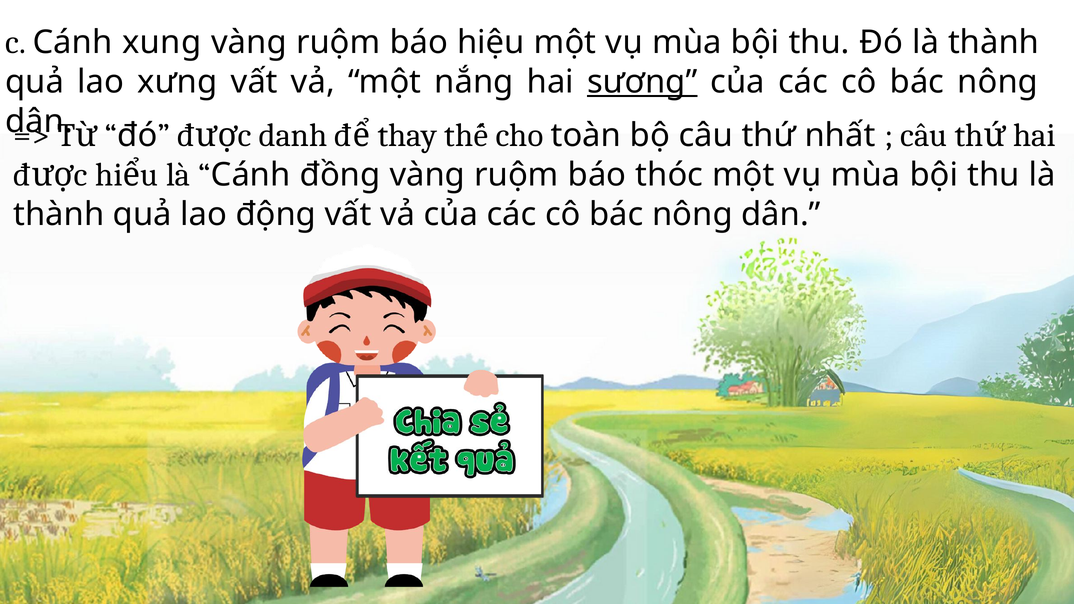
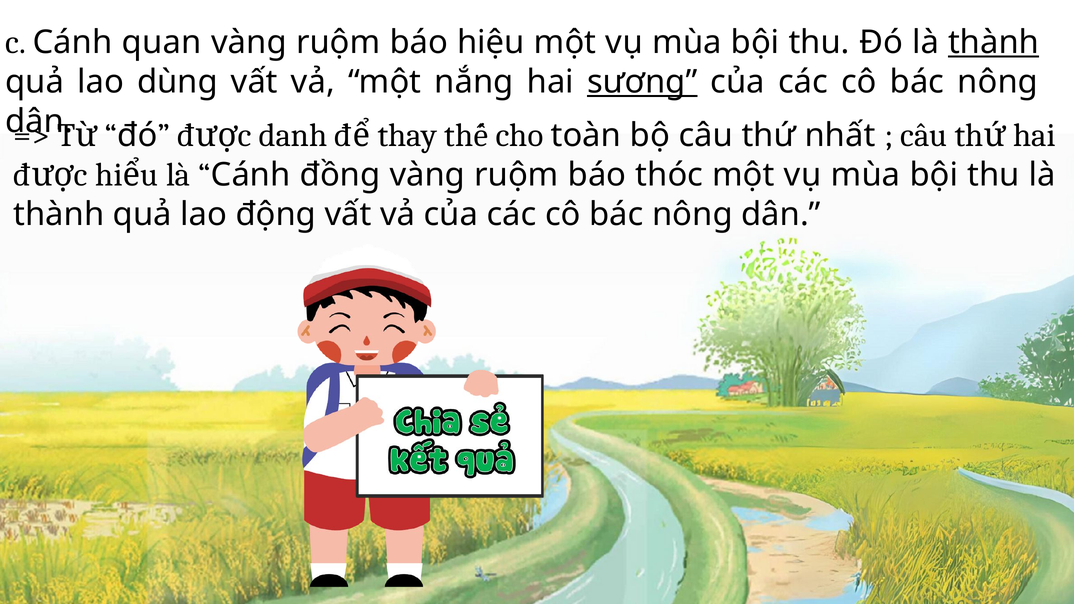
xung: xung -> quan
thành at (994, 43) underline: none -> present
xưng: xưng -> dùng
